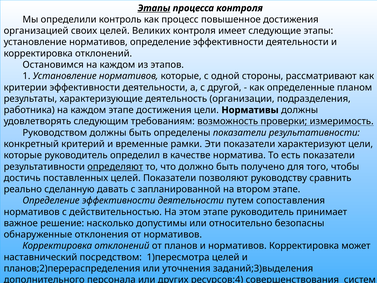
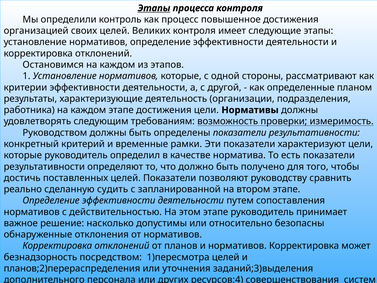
определяют underline: present -> none
давать: давать -> судить
наставнический: наставнический -> безнадзорность
